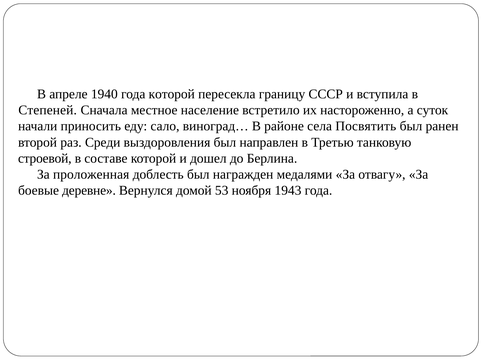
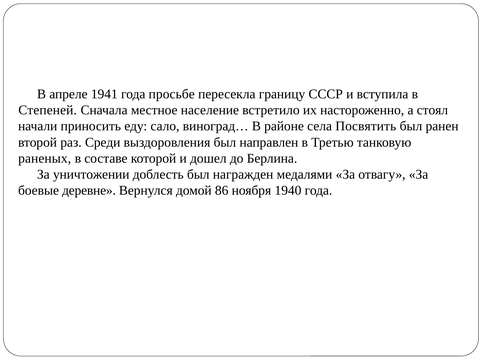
1940: 1940 -> 1941
года которой: которой -> просьбе
суток: суток -> стоял
строевой: строевой -> раненых
проложенная: проложенная -> уничтожении
53: 53 -> 86
1943: 1943 -> 1940
